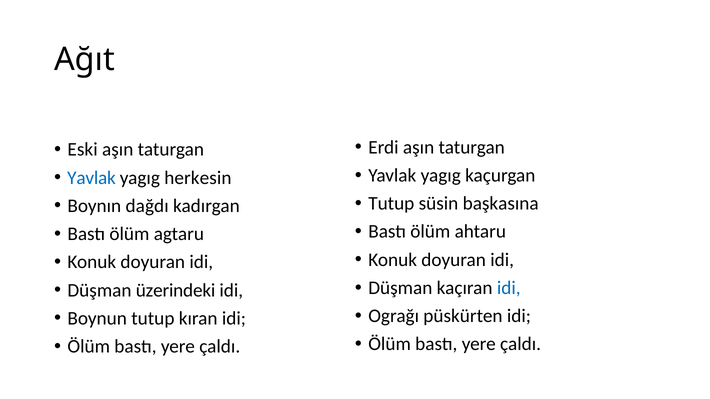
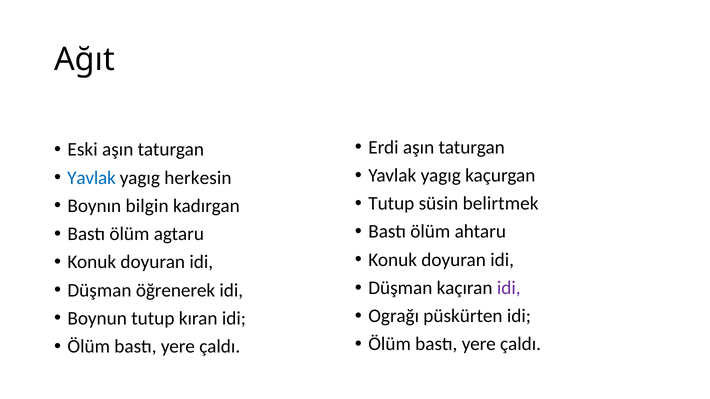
başkasına: başkasına -> belirtmek
dağdı: dağdı -> bilgin
idi at (509, 288) colour: blue -> purple
üzerindeki: üzerindeki -> öğrenerek
